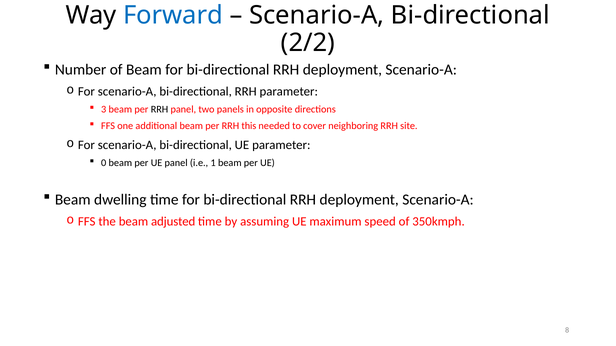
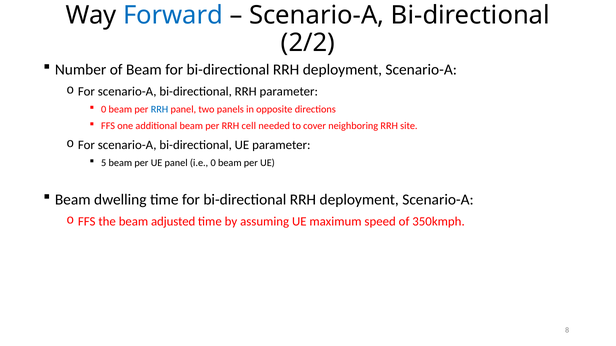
3 at (104, 110): 3 -> 0
RRH at (159, 110) colour: black -> blue
this: this -> cell
0: 0 -> 5
i.e 1: 1 -> 0
